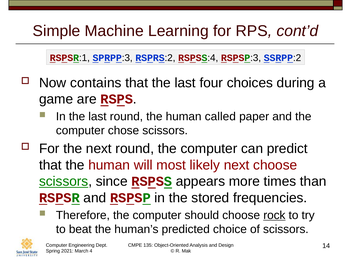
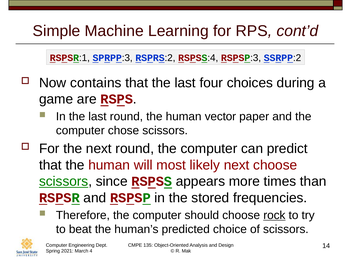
called: called -> vector
